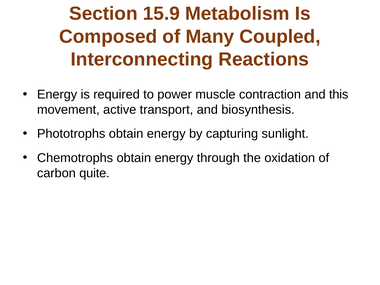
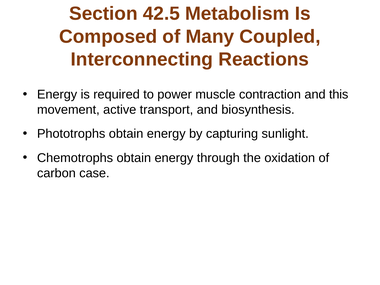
15.9: 15.9 -> 42.5
quite: quite -> case
